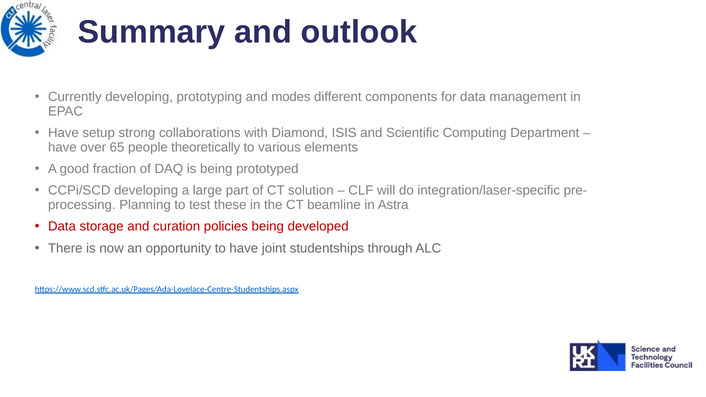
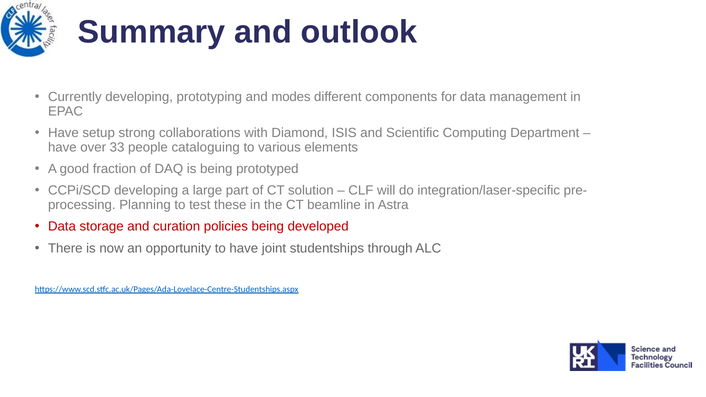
65: 65 -> 33
theoretically: theoretically -> cataloguing
